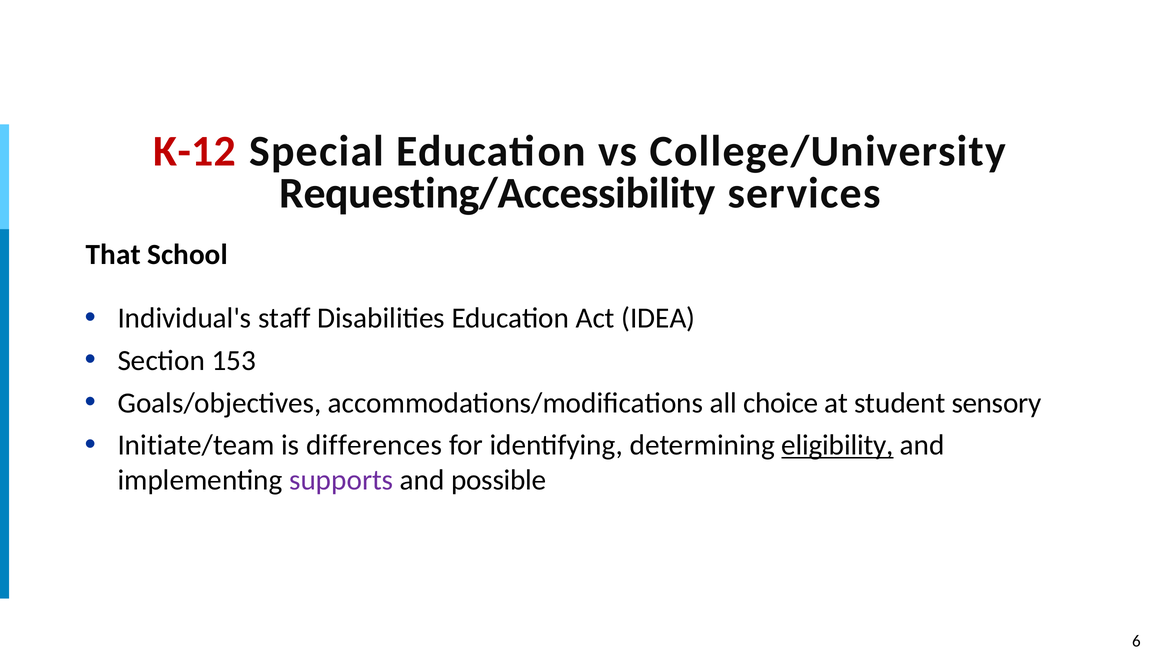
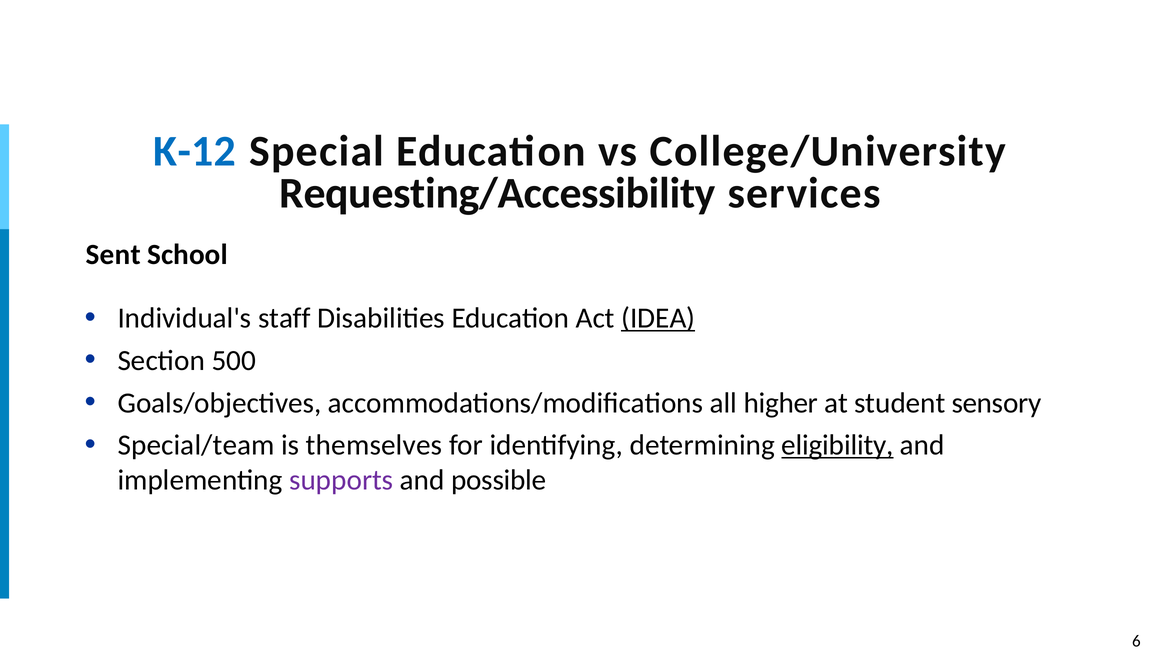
K-12 colour: red -> blue
That: That -> Sent
IDEA underline: none -> present
153: 153 -> 500
choice: choice -> higher
Initiate/team: Initiate/team -> Special/team
differences: differences -> themselves
